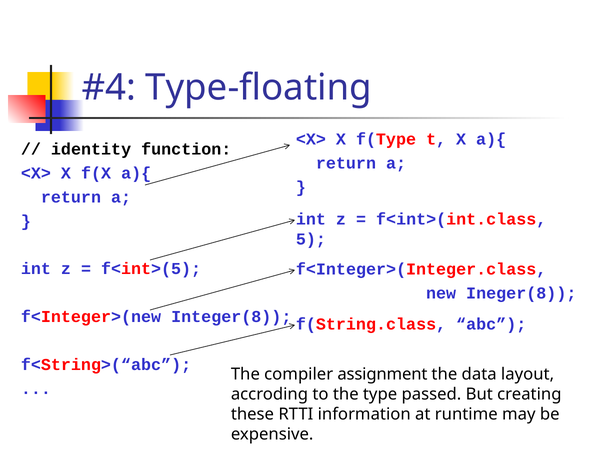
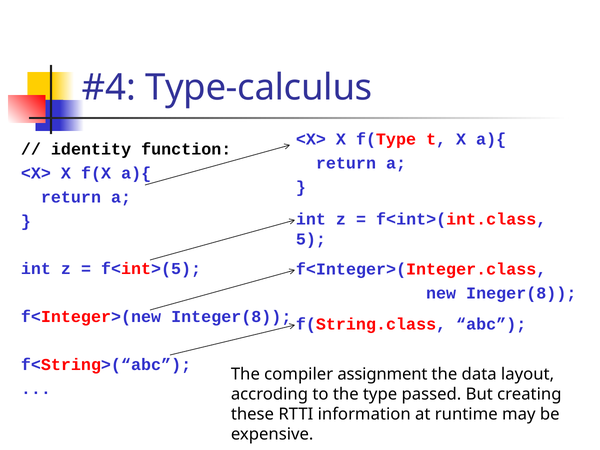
Type-floating: Type-floating -> Type-calculus
